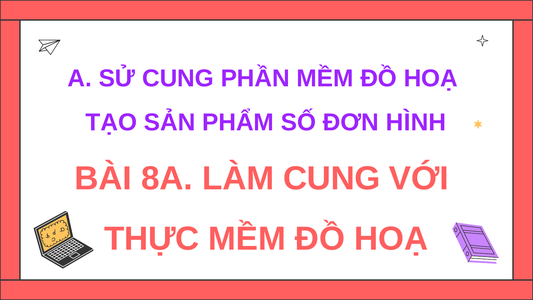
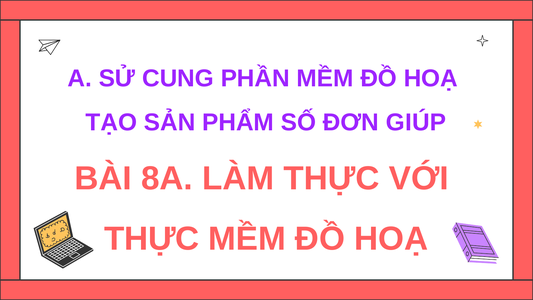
HÌNH: HÌNH -> GIÚP
LÀM CUNG: CUNG -> THỰC
